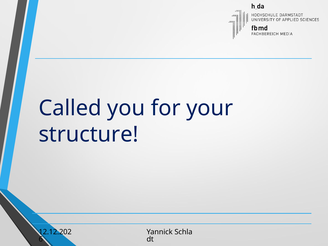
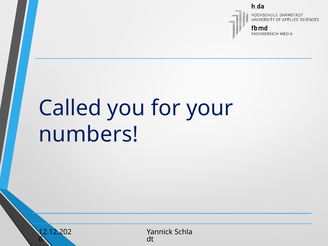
structure: structure -> numbers
